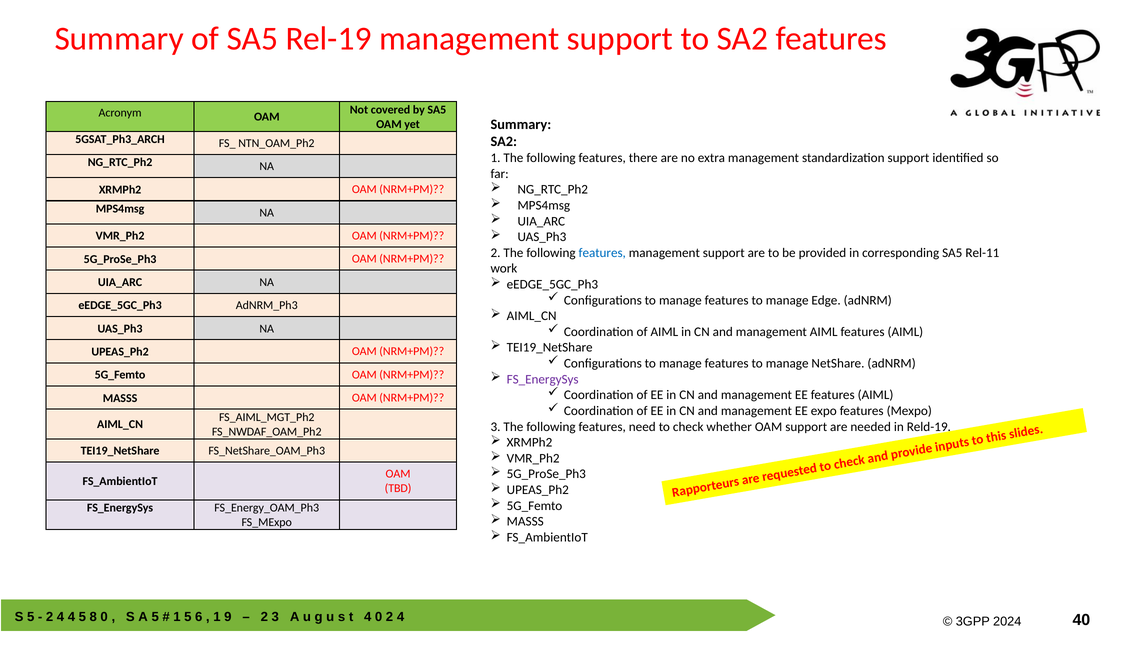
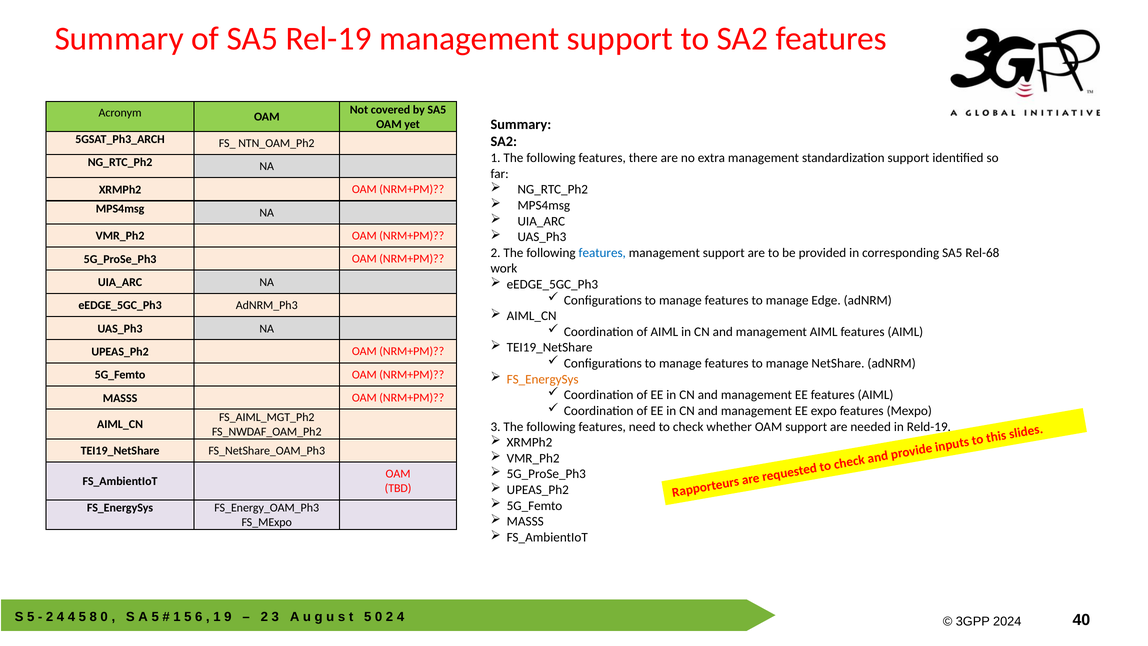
Rel-11: Rel-11 -> Rel-68
FS_EnergySys at (543, 379) colour: purple -> orange
4 at (368, 617): 4 -> 5
